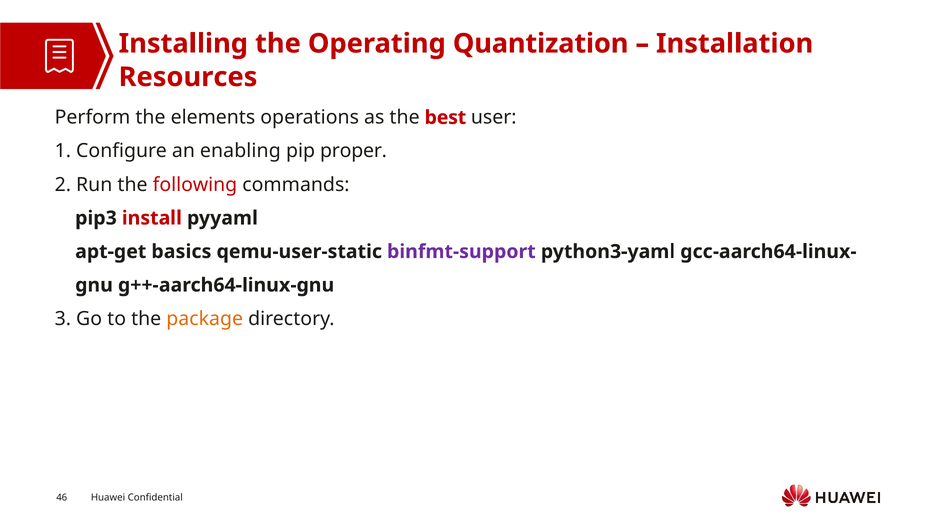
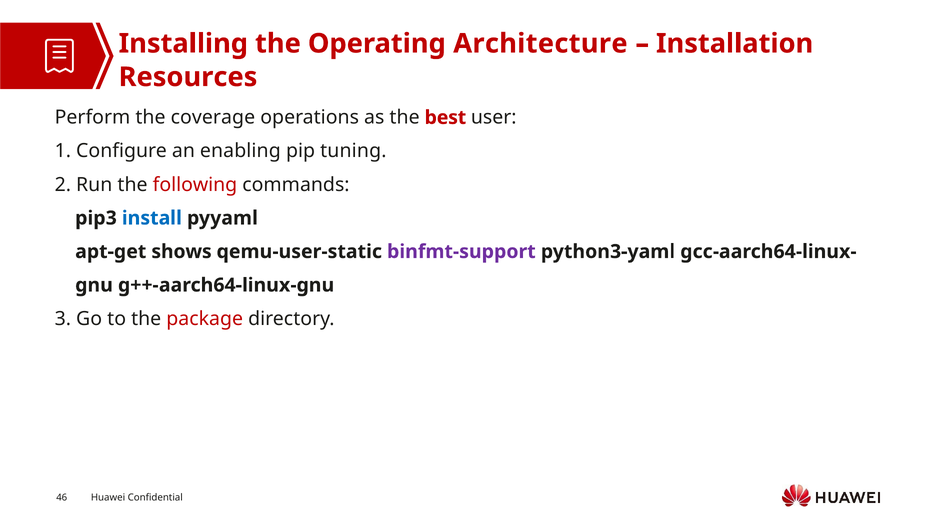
Quantization: Quantization -> Architecture
elements: elements -> coverage
proper: proper -> tuning
install colour: red -> blue
basics: basics -> shows
package colour: orange -> red
